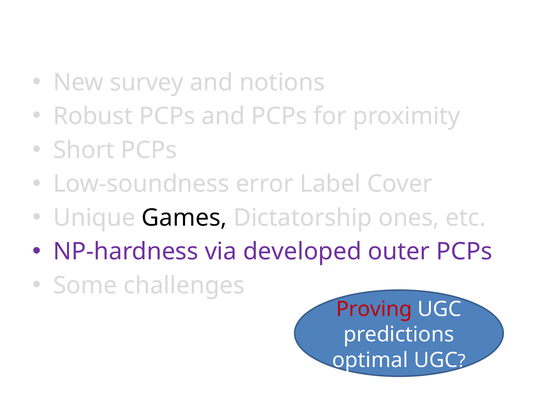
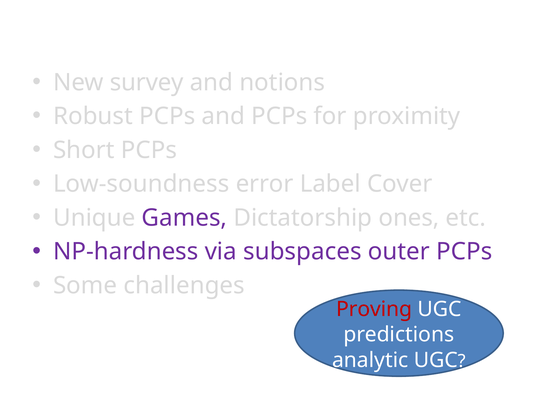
Games colour: black -> purple
developed: developed -> subspaces
optimal: optimal -> analytic
